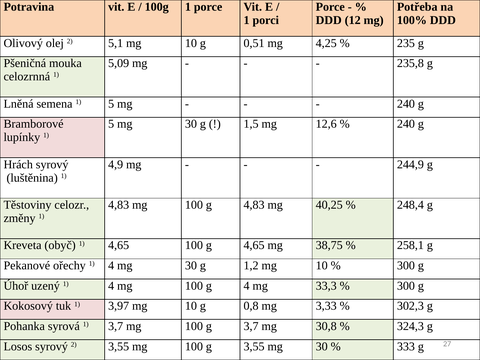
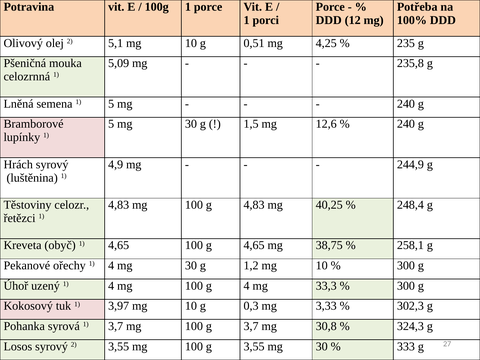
změny: změny -> řetězci
0,8: 0,8 -> 0,3
